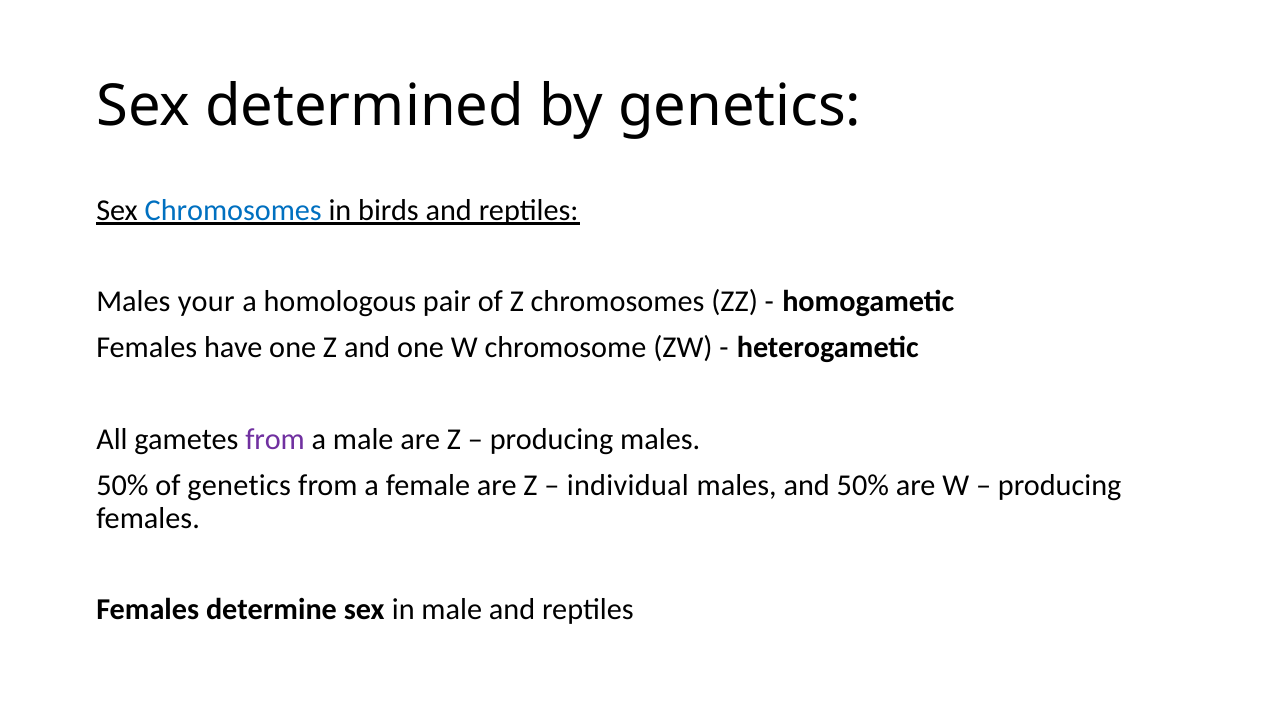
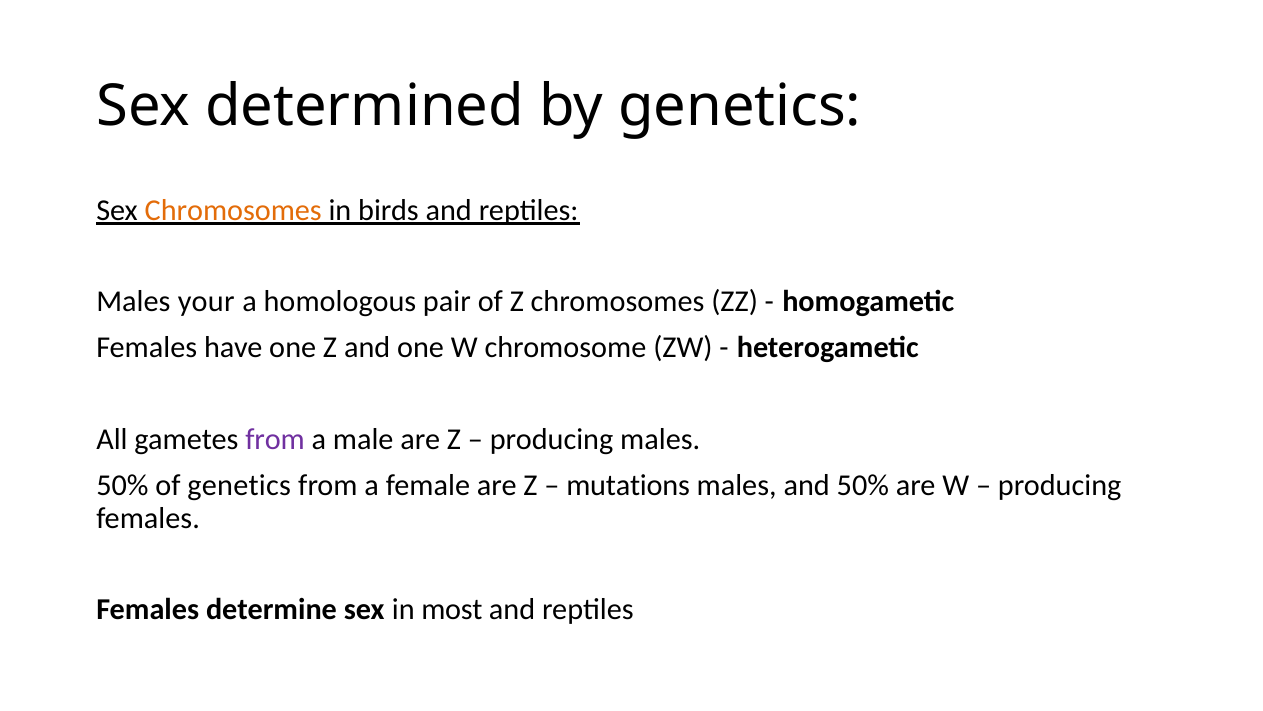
Chromosomes at (233, 210) colour: blue -> orange
individual: individual -> mutations
in male: male -> most
